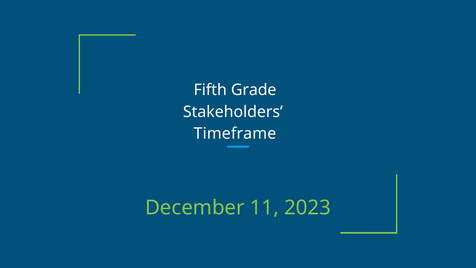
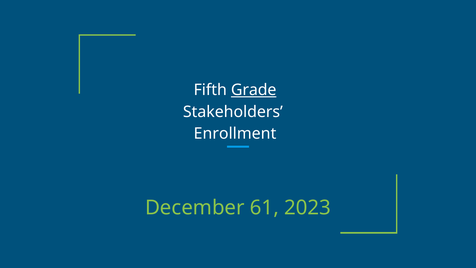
Grade underline: none -> present
Timeframe: Timeframe -> Enrollment
11: 11 -> 61
